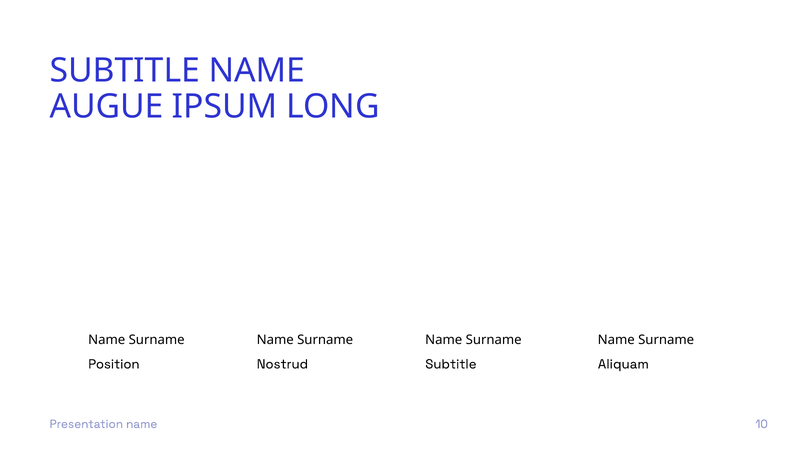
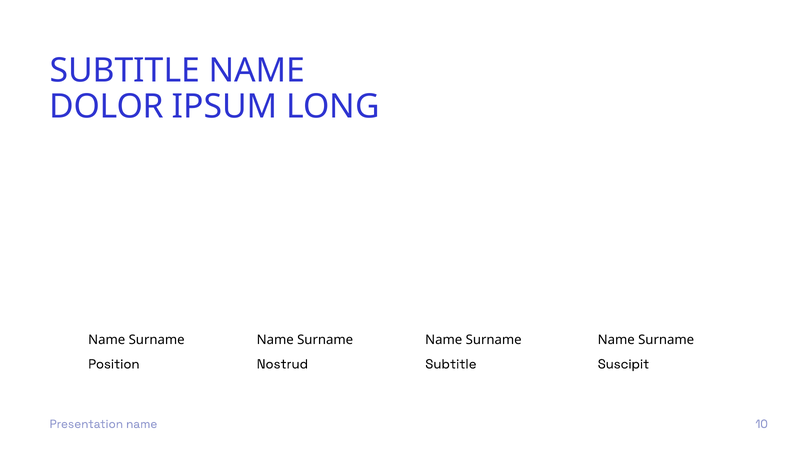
AUGUE: AUGUE -> DOLOR
Aliquam: Aliquam -> Suscipit
